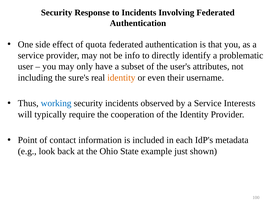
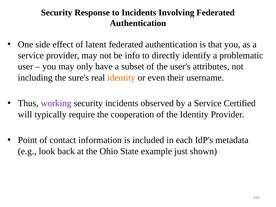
quota: quota -> latent
working colour: blue -> purple
Interests: Interests -> Certified
